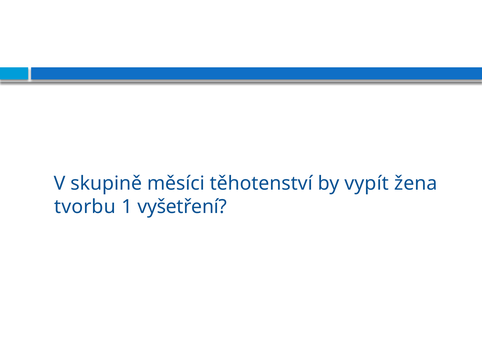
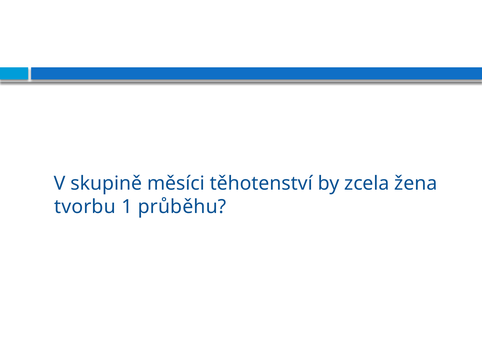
vypít: vypít -> zcela
vyšetření: vyšetření -> průběhu
